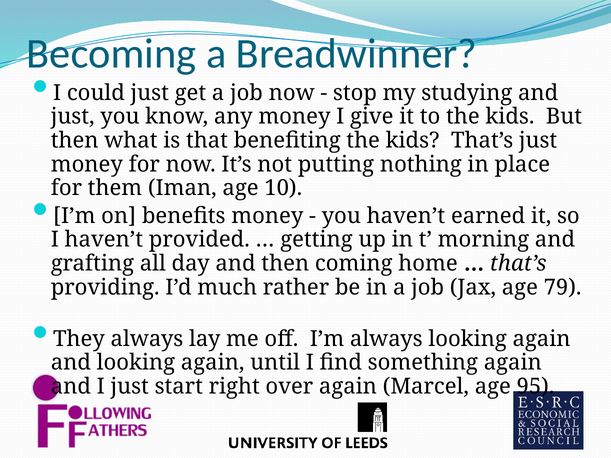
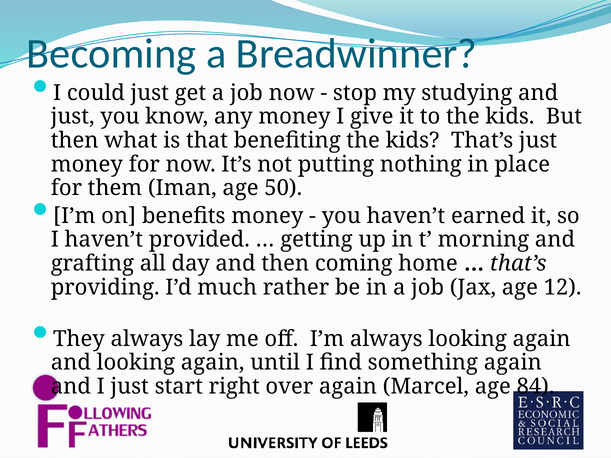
10: 10 -> 50
79: 79 -> 12
95: 95 -> 84
